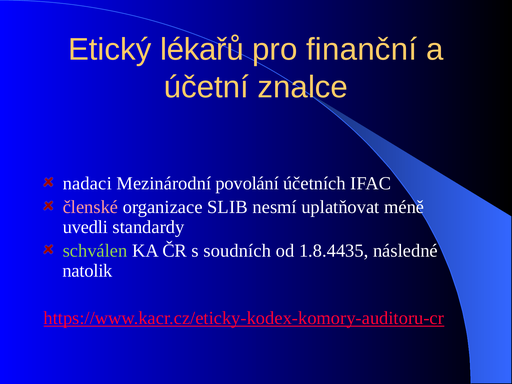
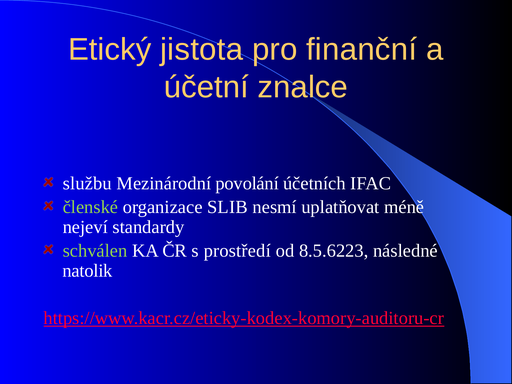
lékařů: lékařů -> jistota
nadaci: nadaci -> službu
členské colour: pink -> light green
uvedli: uvedli -> nejeví
soudních: soudních -> prostředí
1.8.4435: 1.8.4435 -> 8.5.6223
